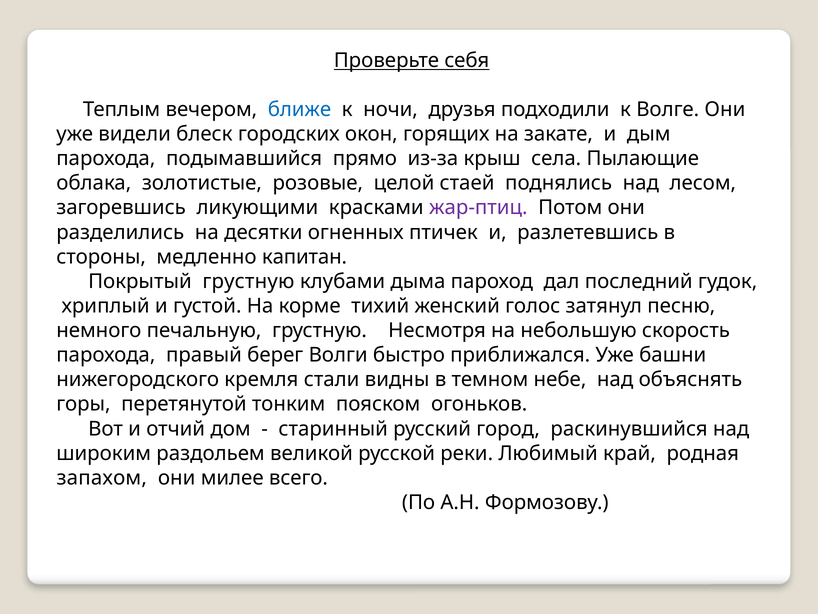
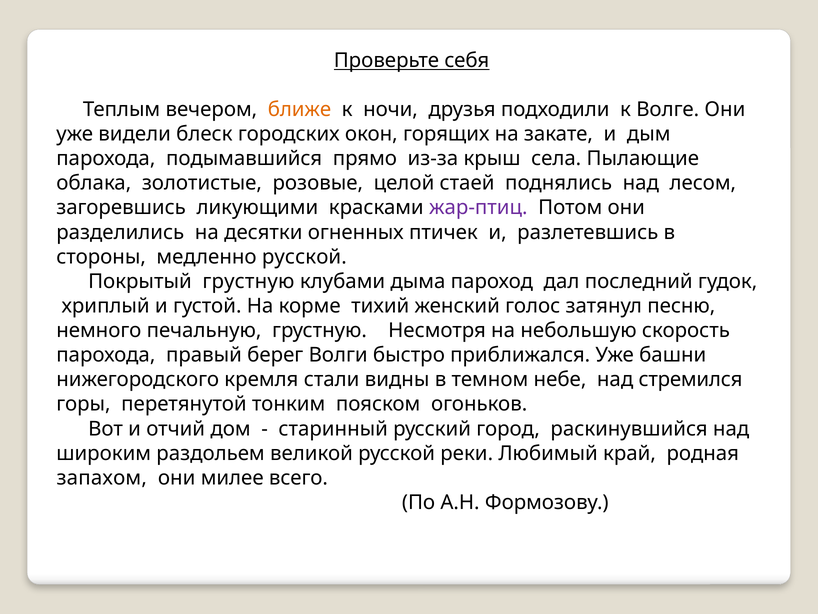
ближе colour: blue -> orange
медленно капитан: капитан -> русской
объяснять: объяснять -> стремился
